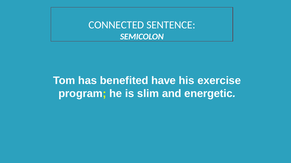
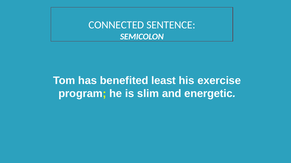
have: have -> least
